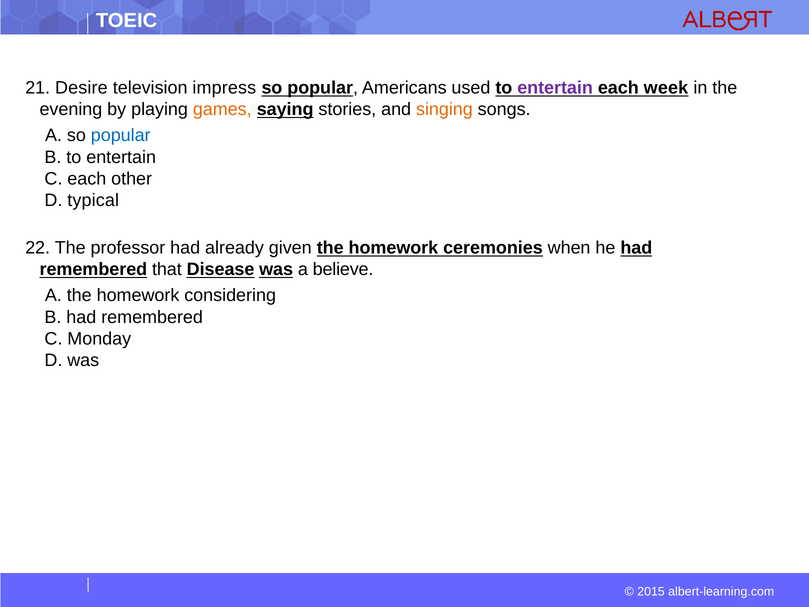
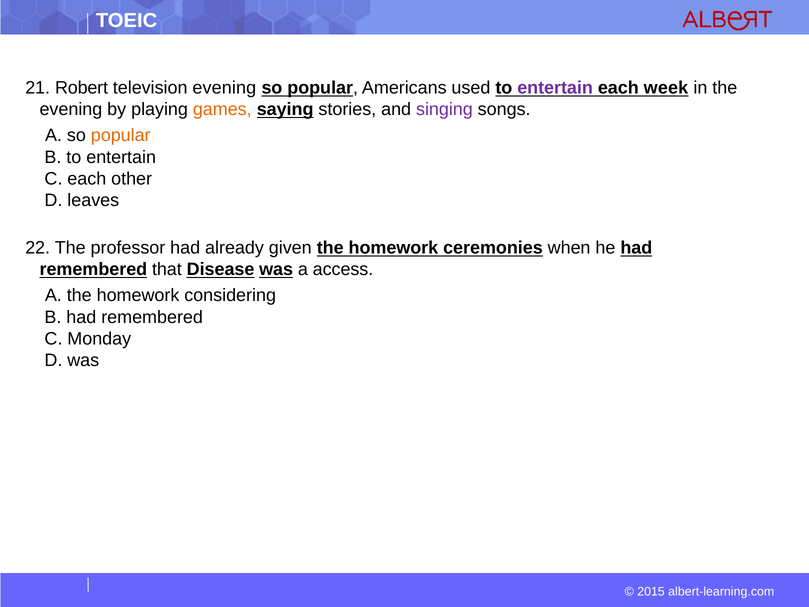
Desire: Desire -> Robert
television impress: impress -> evening
singing colour: orange -> purple
popular at (121, 135) colour: blue -> orange
typical: typical -> leaves
believe: believe -> access
